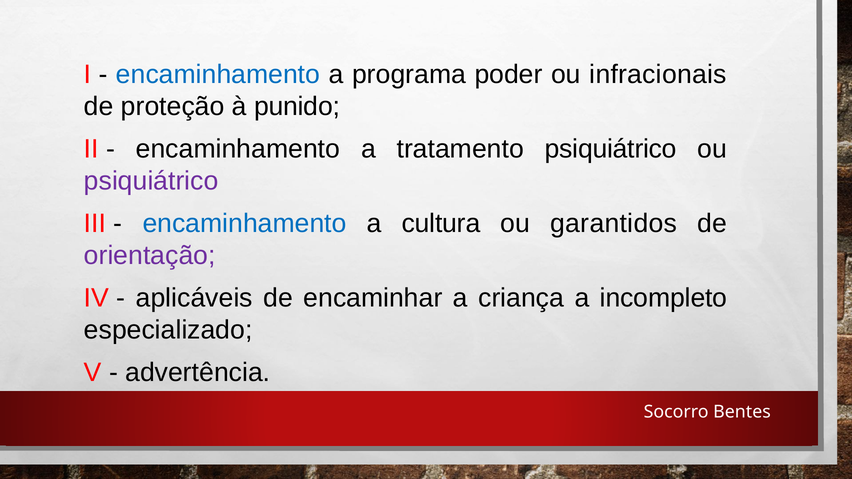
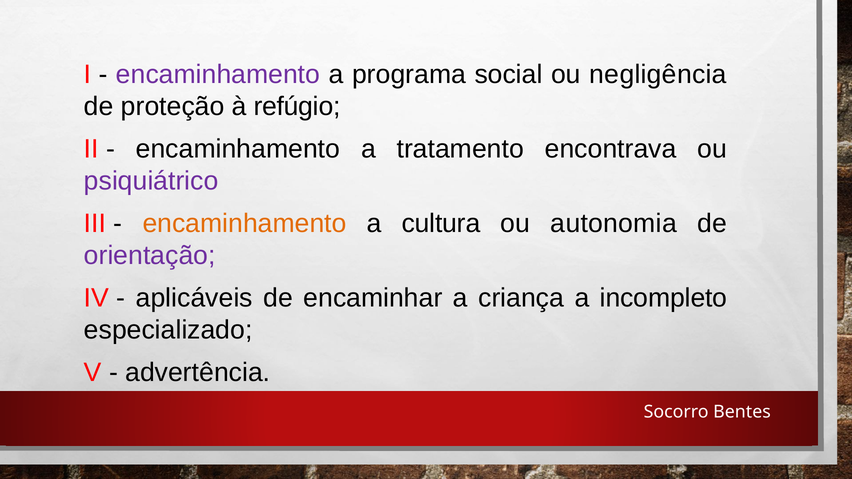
encaminhamento at (218, 75) colour: blue -> purple
poder: poder -> social
infracionais: infracionais -> negligência
punido: punido -> refúgio
tratamento psiquiátrico: psiquiátrico -> encontrava
encaminhamento at (245, 224) colour: blue -> orange
garantidos: garantidos -> autonomia
